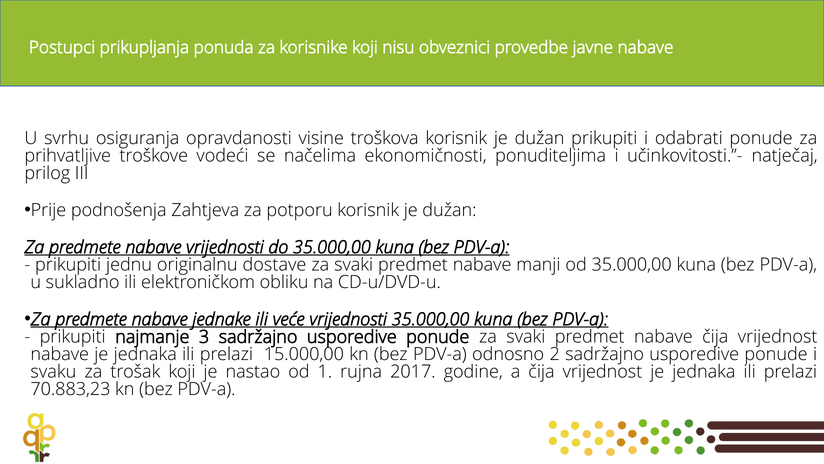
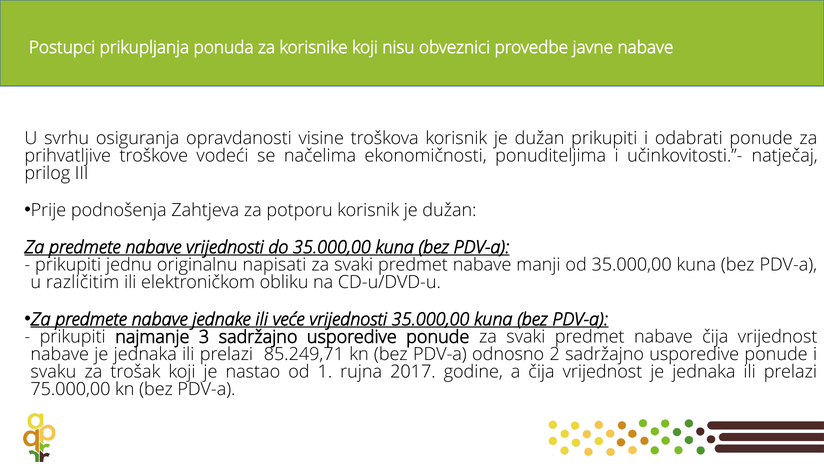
dostave: dostave -> napisati
sukladno: sukladno -> različitim
15.000,00: 15.000,00 -> 85.249,71
70.883,23: 70.883,23 -> 75.000,00
